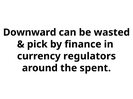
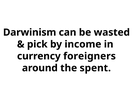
Downward: Downward -> Darwinism
finance: finance -> income
regulators: regulators -> foreigners
